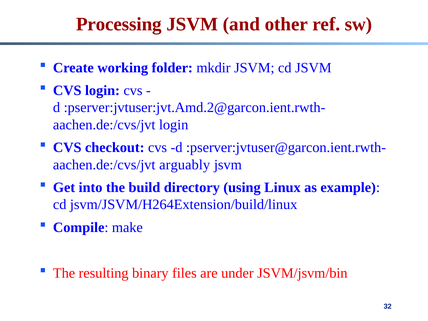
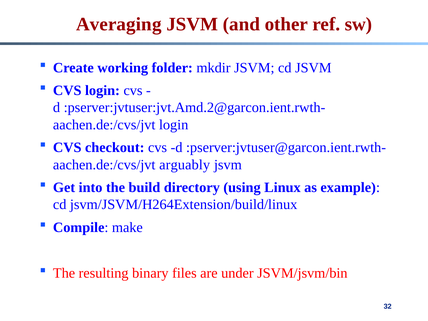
Processing: Processing -> Averaging
